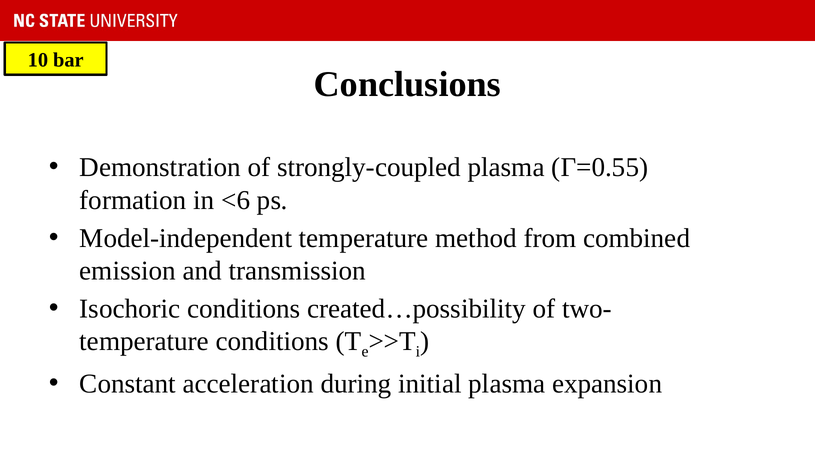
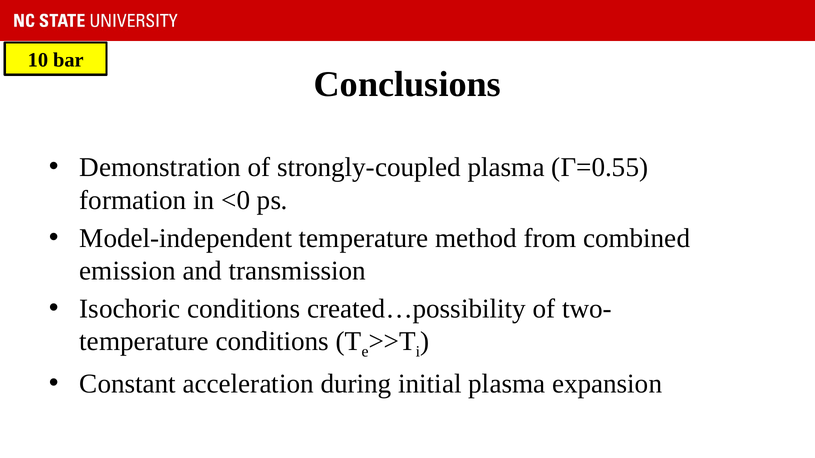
<6: <6 -> <0
